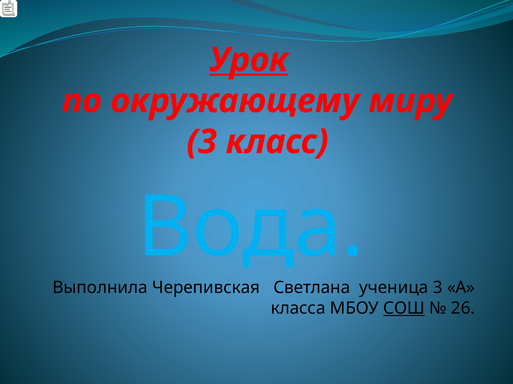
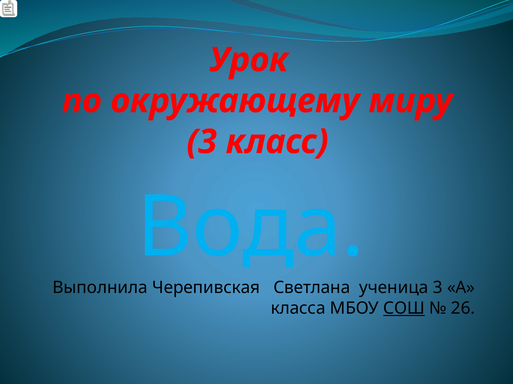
Урок underline: present -> none
